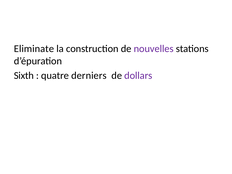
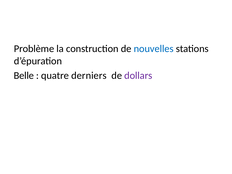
Eliminate: Eliminate -> Problème
nouvelles colour: purple -> blue
Sixth: Sixth -> Belle
